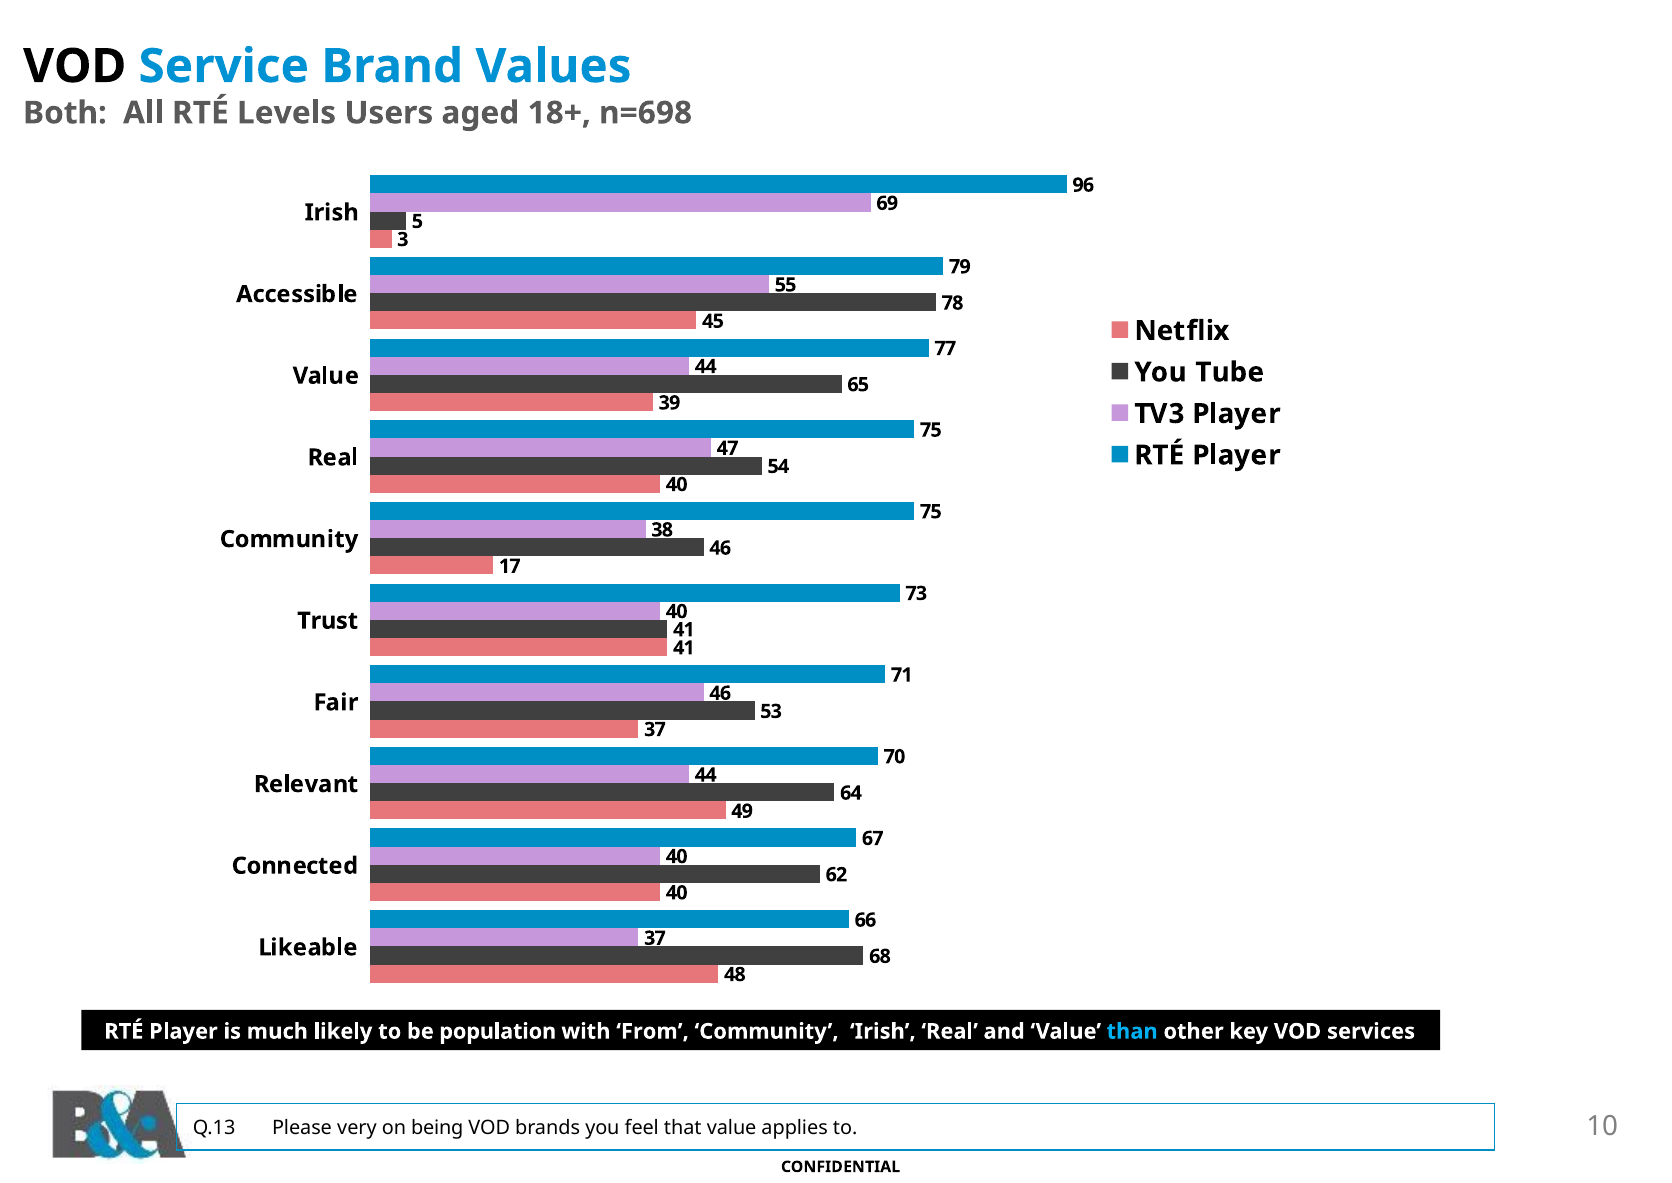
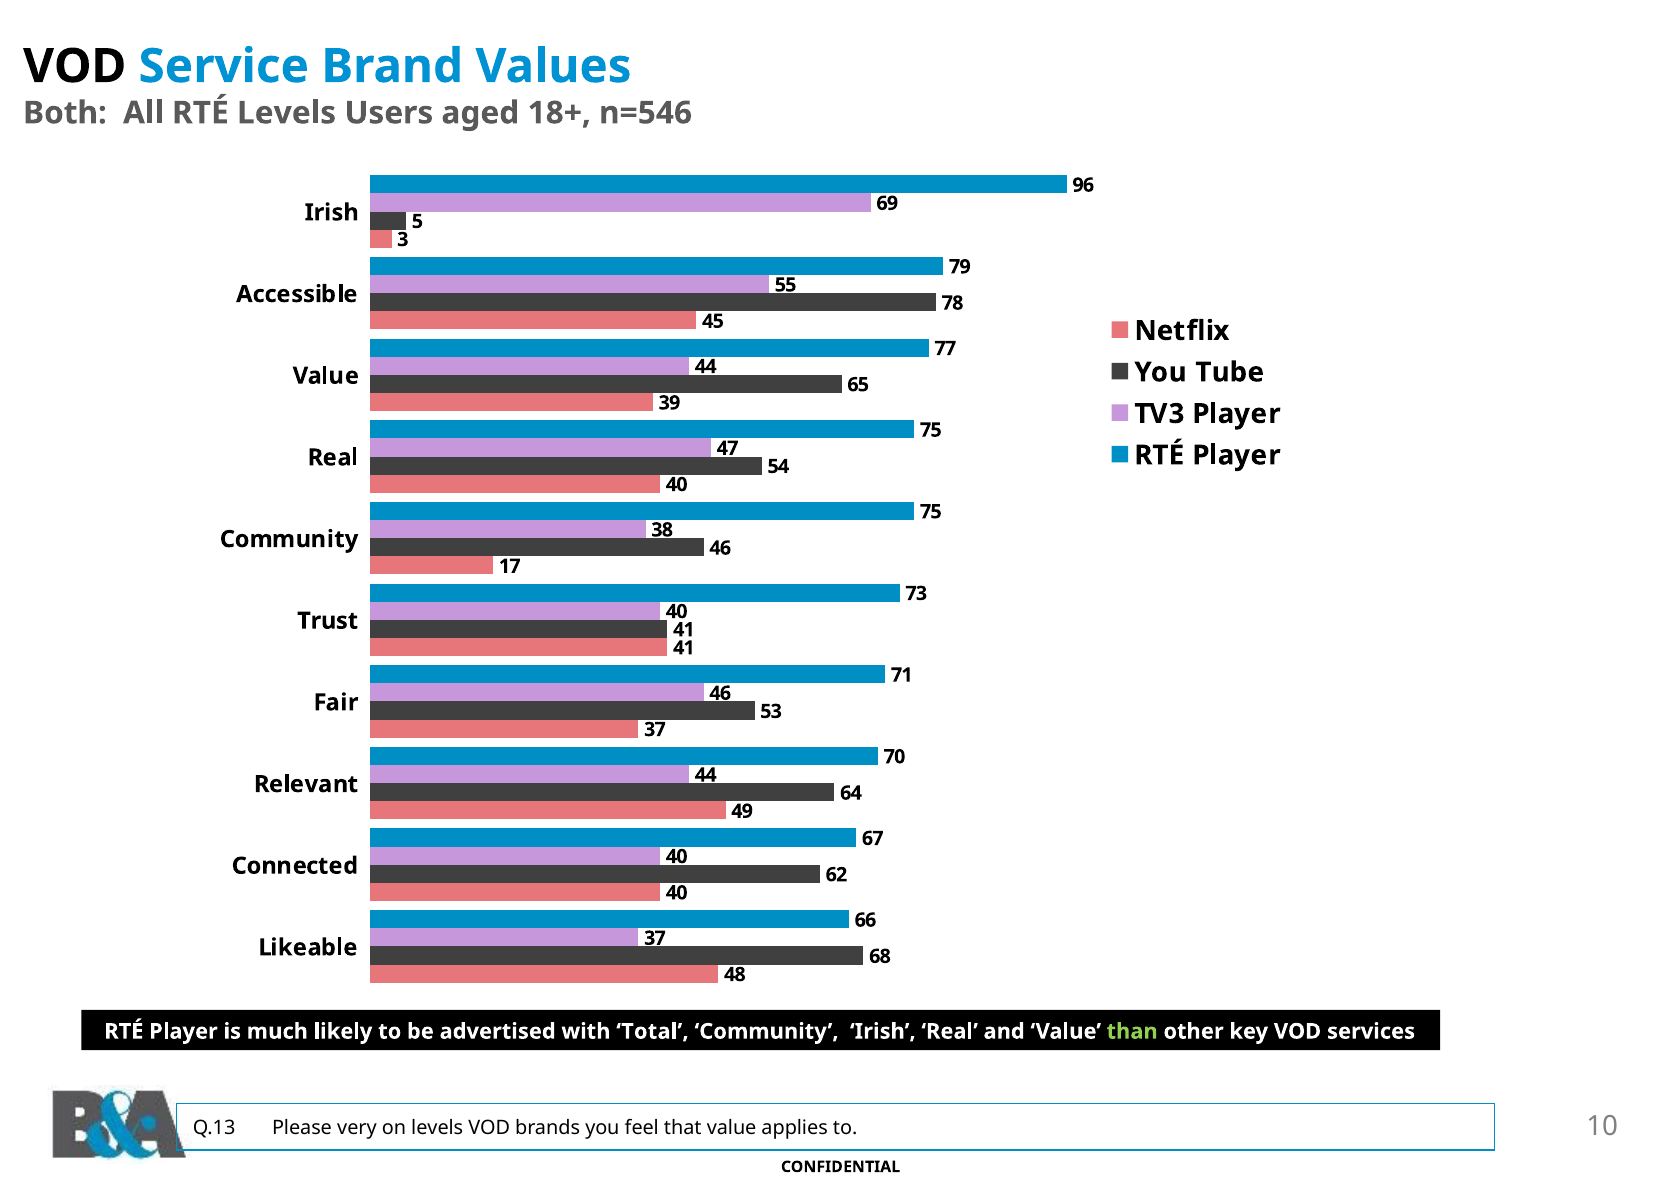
n=698: n=698 -> n=546
population: population -> advertised
From: From -> Total
than colour: light blue -> light green
on being: being -> levels
